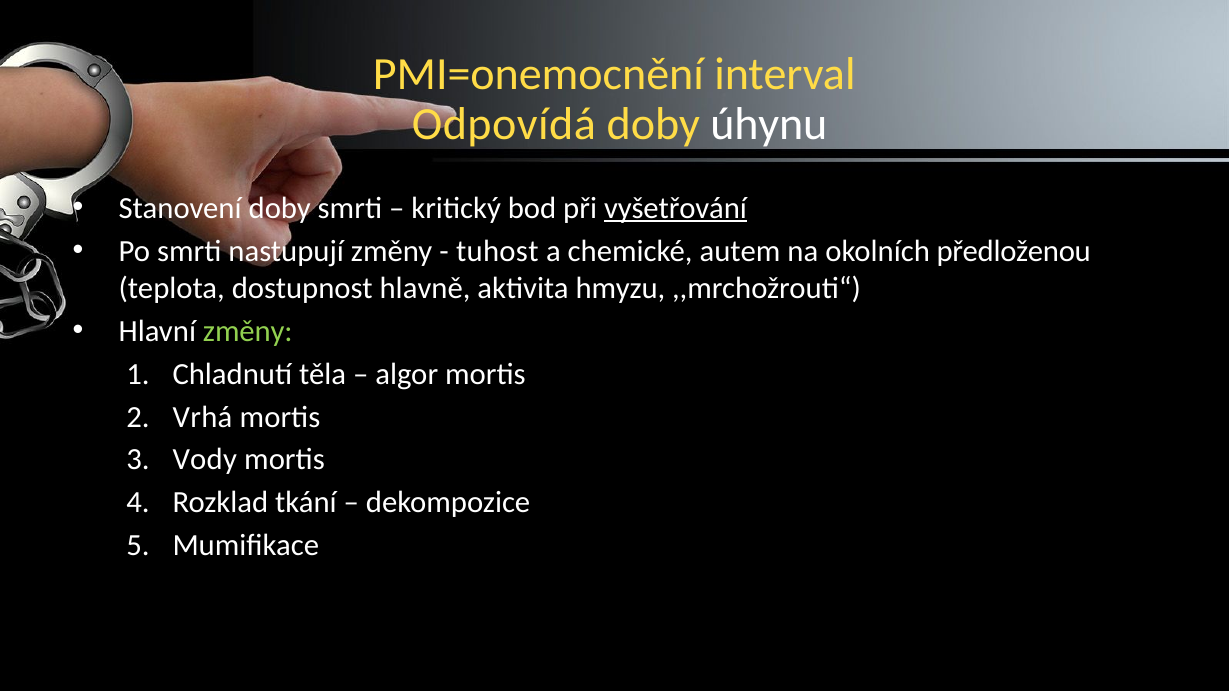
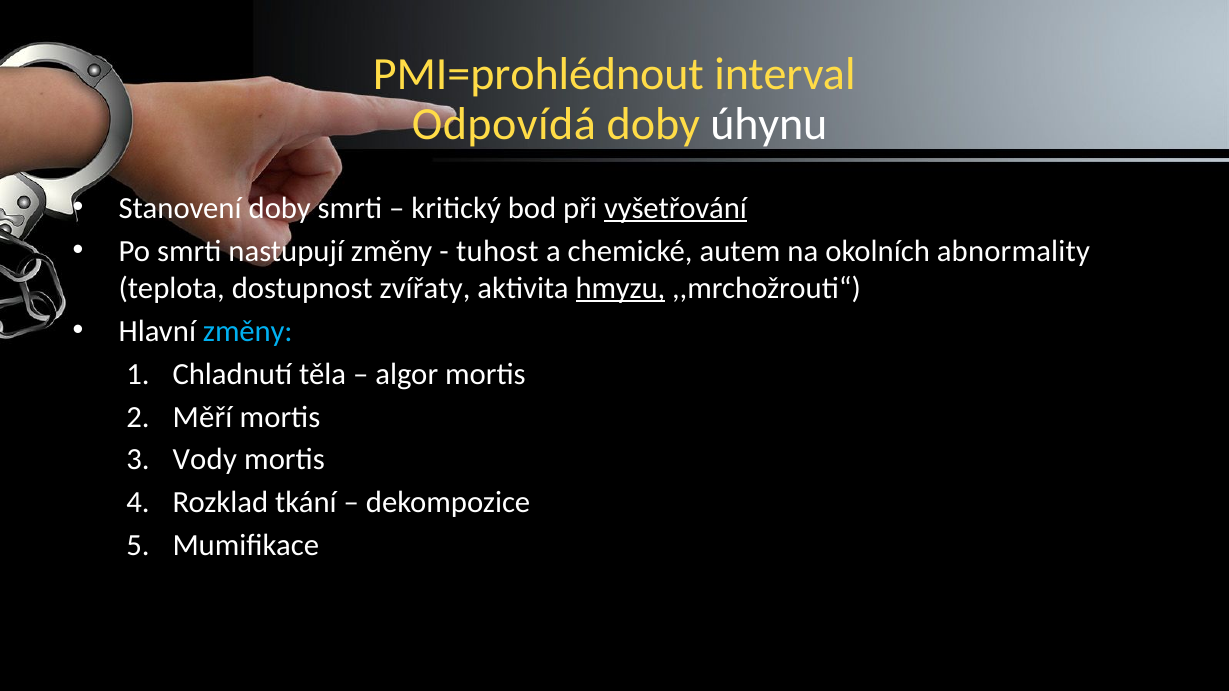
PMI=onemocnění: PMI=onemocnění -> PMI=prohlédnout
předloženou: předloženou -> abnormality
hlavně: hlavně -> zvířaty
hmyzu underline: none -> present
změny at (248, 331) colour: light green -> light blue
Vrhá: Vrhá -> Měří
